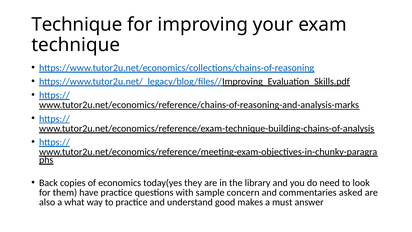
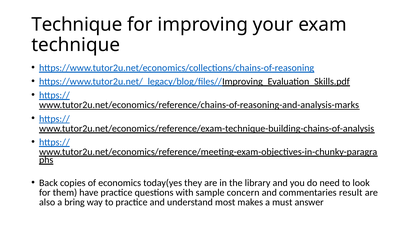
asked: asked -> result
what: what -> bring
good: good -> most
